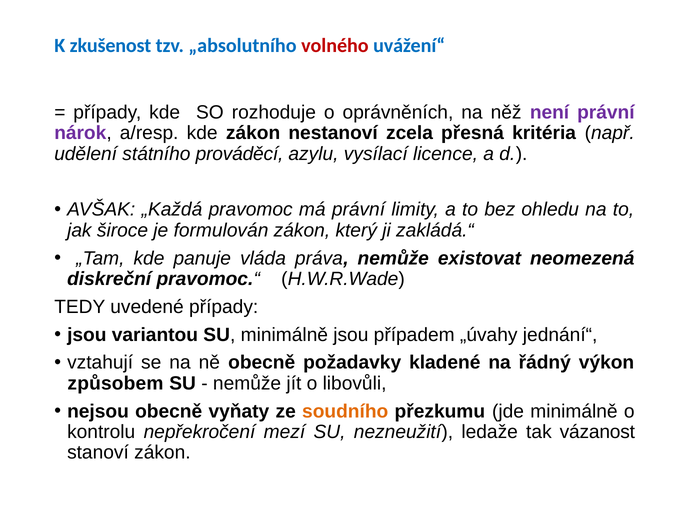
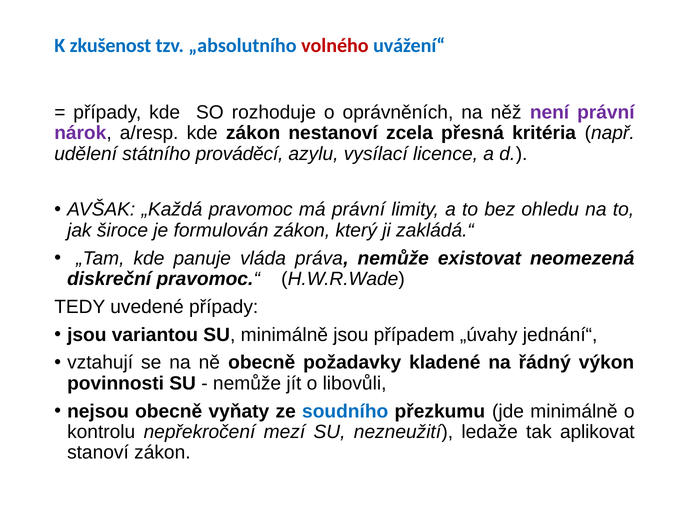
způsobem: způsobem -> povinnosti
soudního colour: orange -> blue
vázanost: vázanost -> aplikovat
